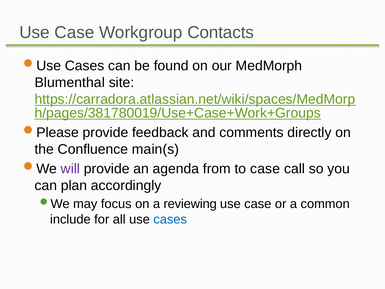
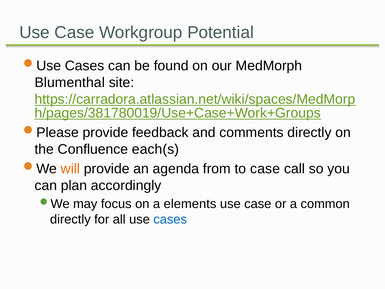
Contacts: Contacts -> Potential
main(s: main(s -> each(s
will colour: purple -> orange
reviewing: reviewing -> elements
include at (70, 219): include -> directly
